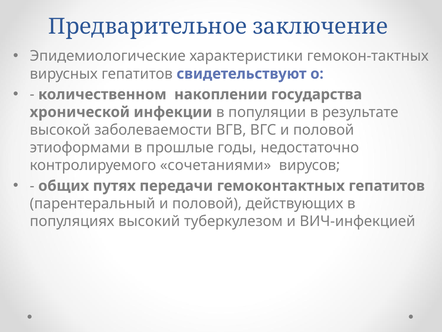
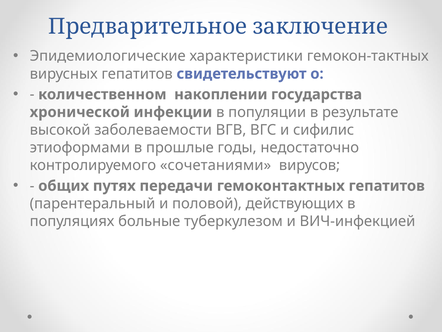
ВГС и половой: половой -> сифилис
высокий: высокий -> больные
